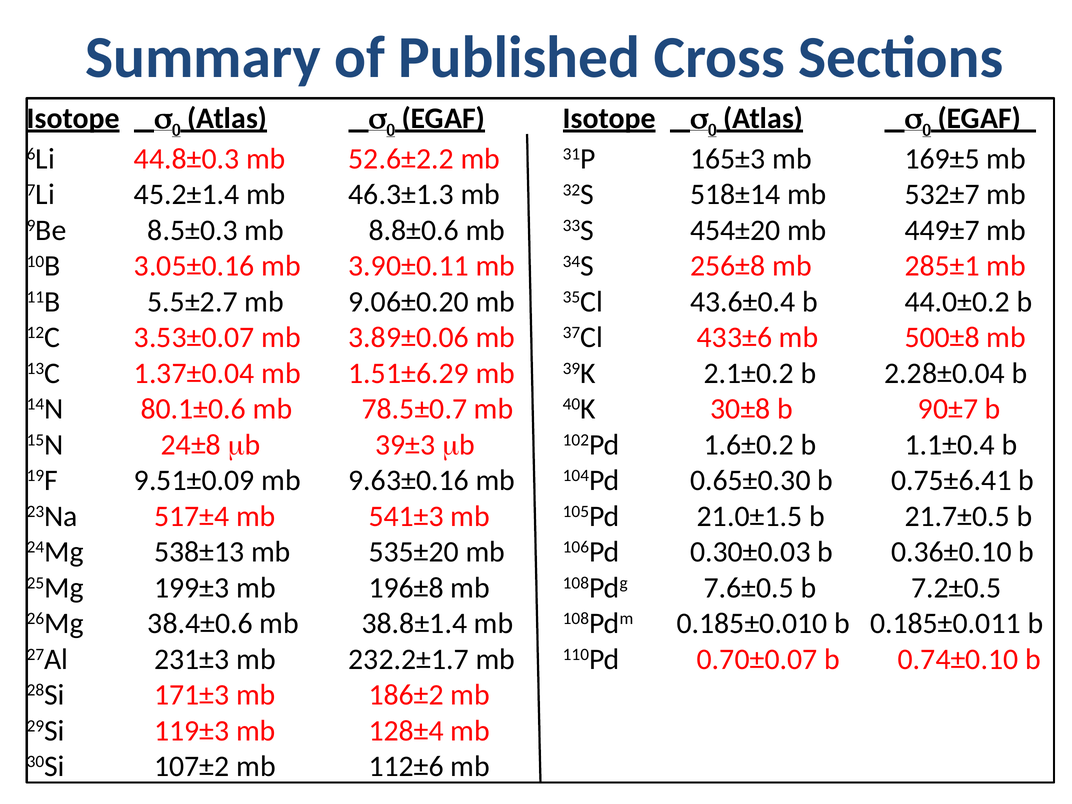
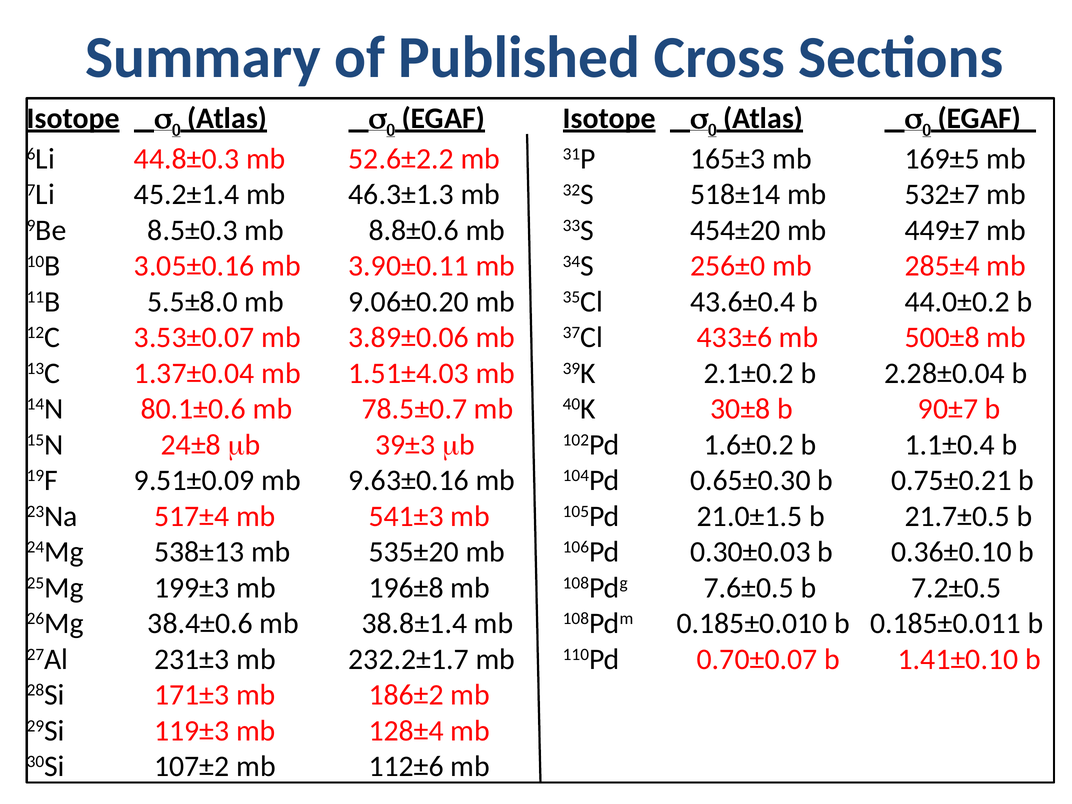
256±8: 256±8 -> 256±0
285±1: 285±1 -> 285±4
5.5±2.7: 5.5±2.7 -> 5.5±8.0
1.51±6.29: 1.51±6.29 -> 1.51±4.03
0.75±6.41: 0.75±6.41 -> 0.75±0.21
0.74±0.10: 0.74±0.10 -> 1.41±0.10
